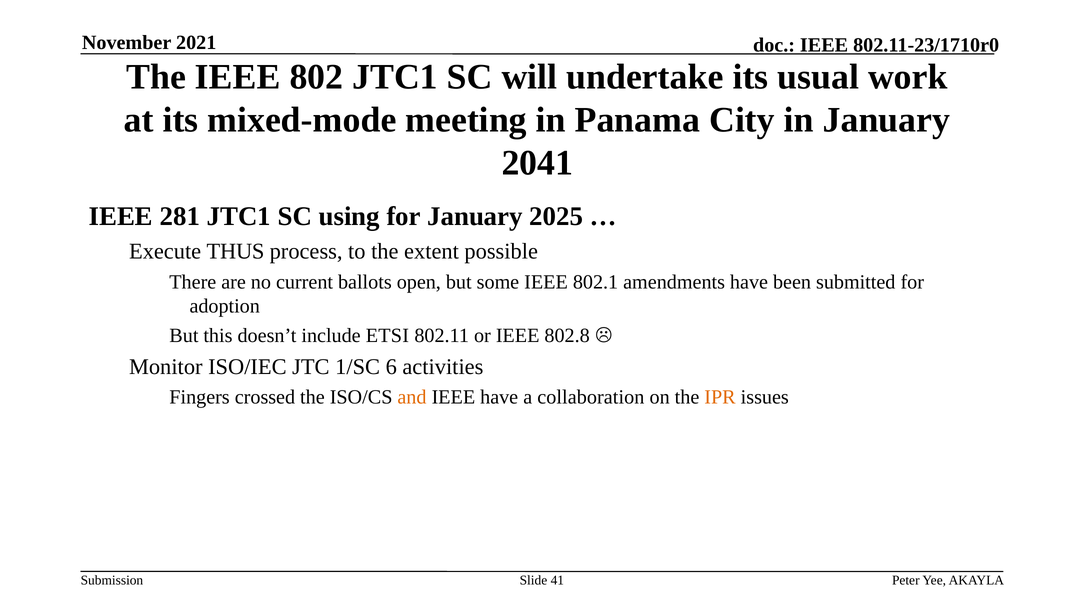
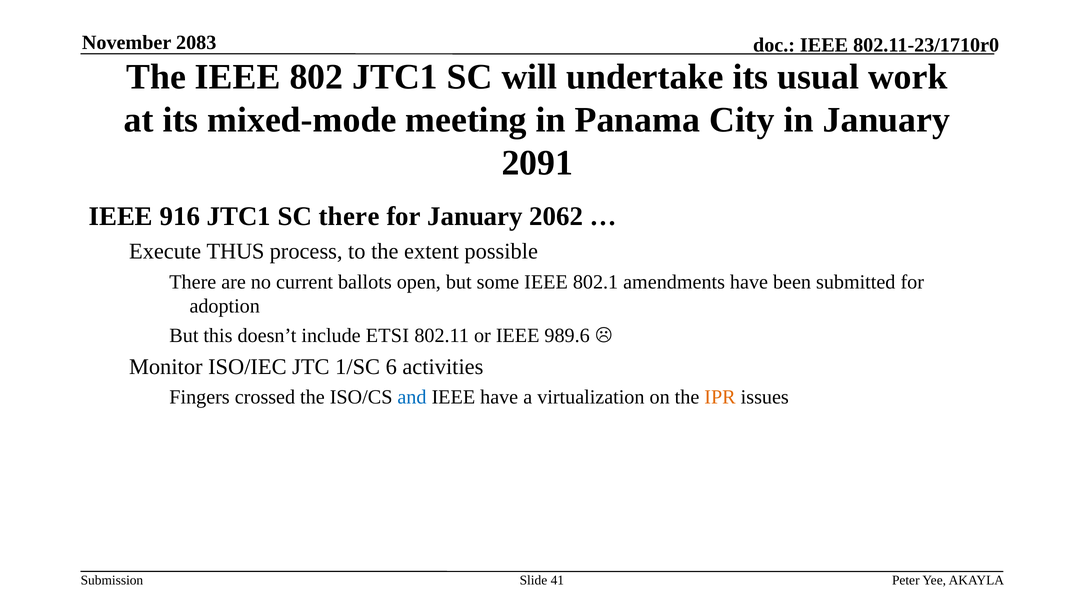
2021: 2021 -> 2083
2041: 2041 -> 2091
281: 281 -> 916
SC using: using -> there
2025: 2025 -> 2062
802.8: 802.8 -> 989.6
and colour: orange -> blue
collaboration: collaboration -> virtualization
